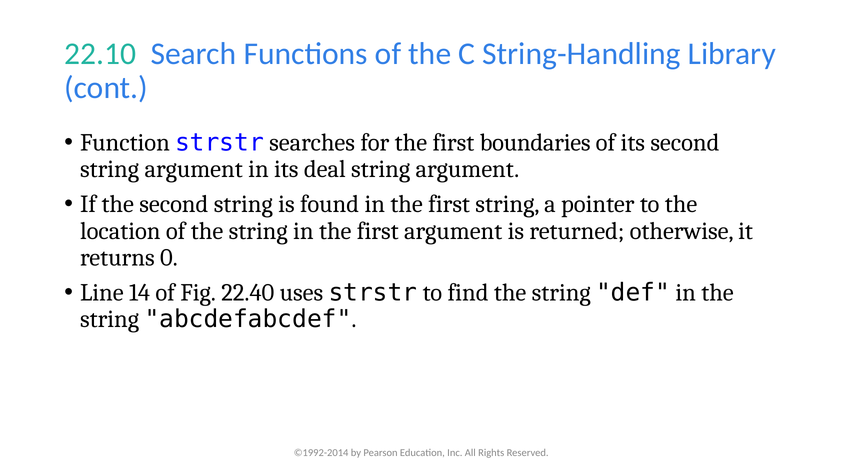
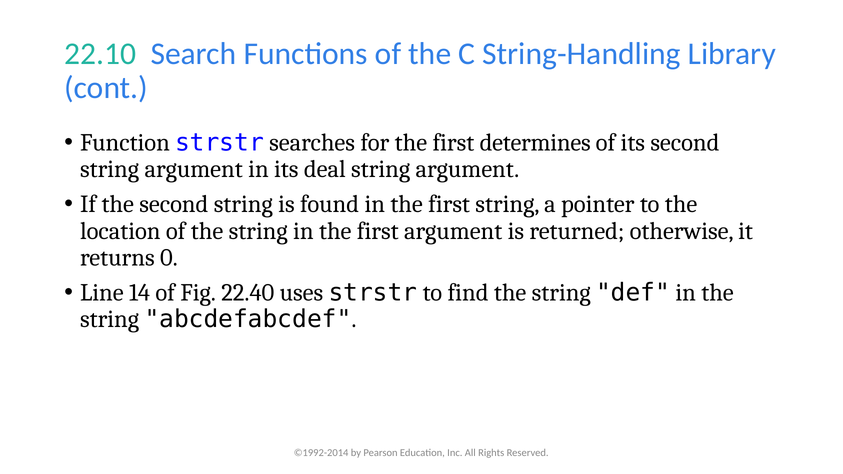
boundaries: boundaries -> determines
